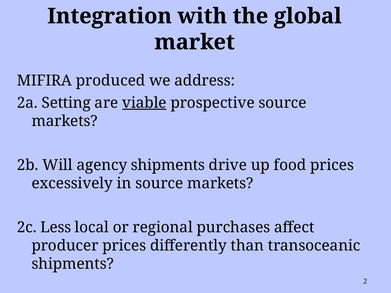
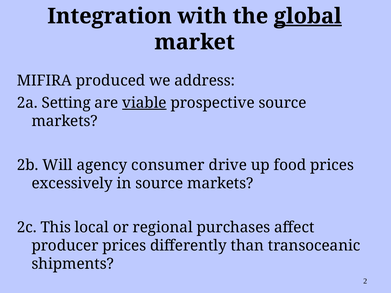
global underline: none -> present
agency shipments: shipments -> consumer
Less: Less -> This
